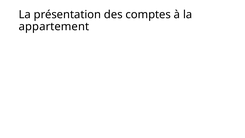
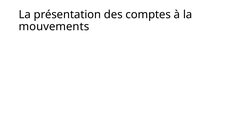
appartement: appartement -> mouvements
